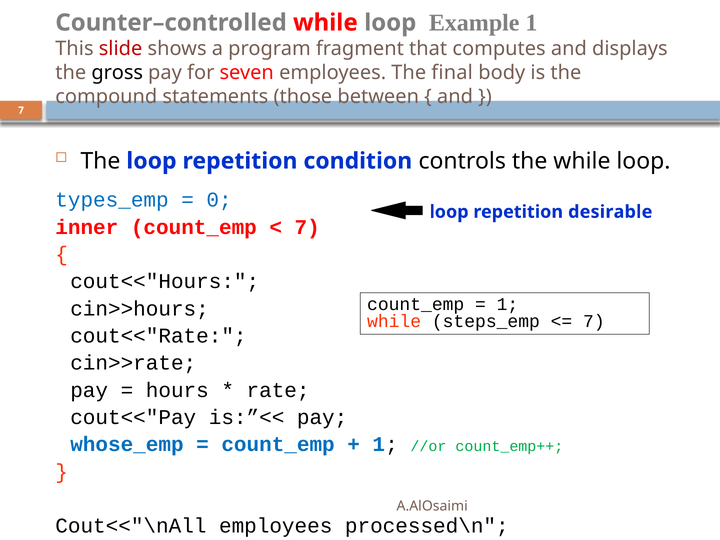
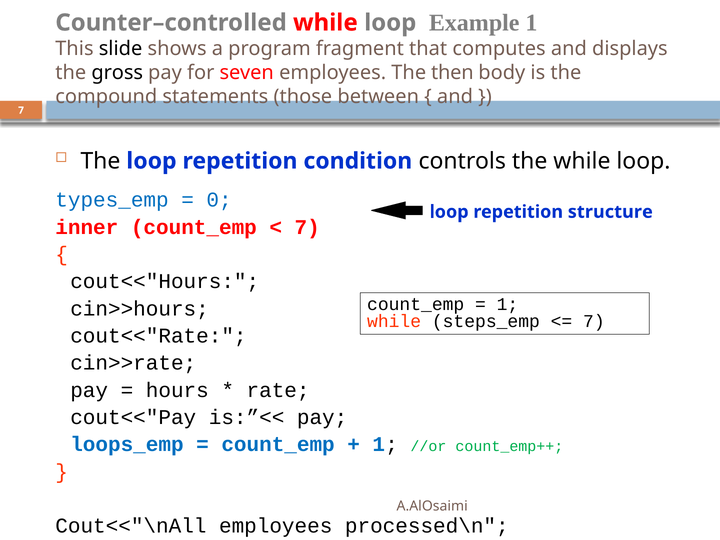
slide colour: red -> black
final: final -> then
desirable: desirable -> structure
whose_emp: whose_emp -> loops_emp
